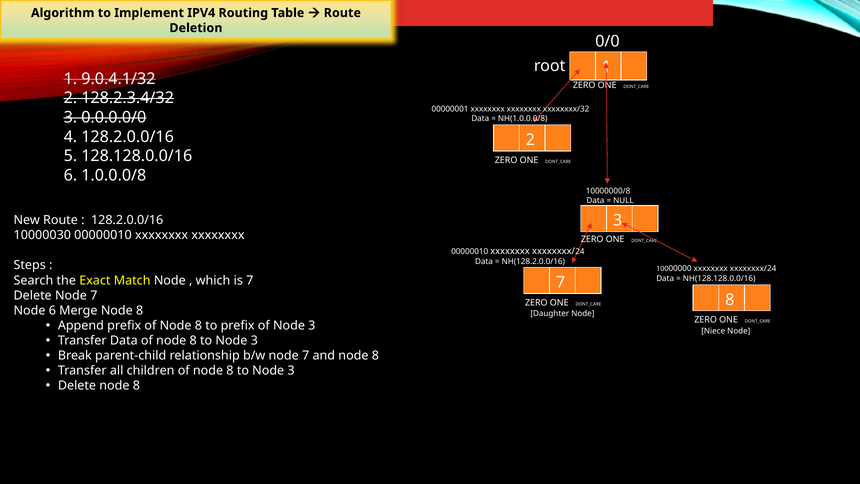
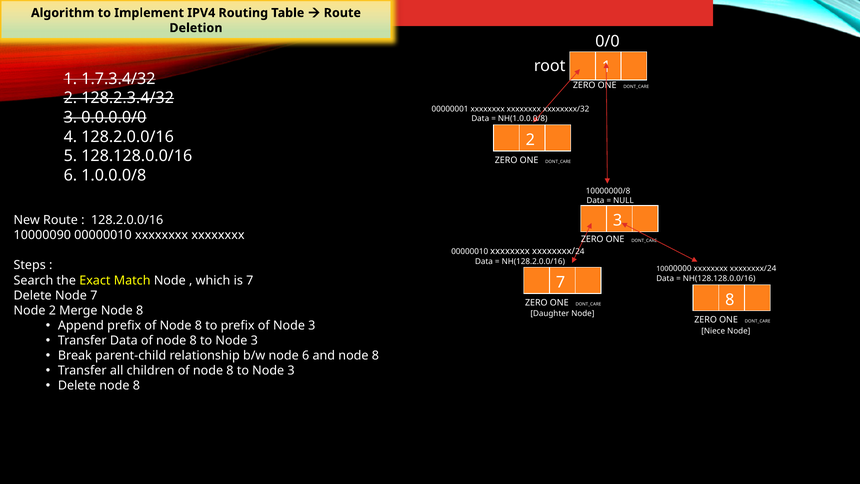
9.0.4.1/32: 9.0.4.1/32 -> 1.7.3.4/32
10000030: 10000030 -> 10000090
Node 6: 6 -> 2
b/w node 7: 7 -> 6
